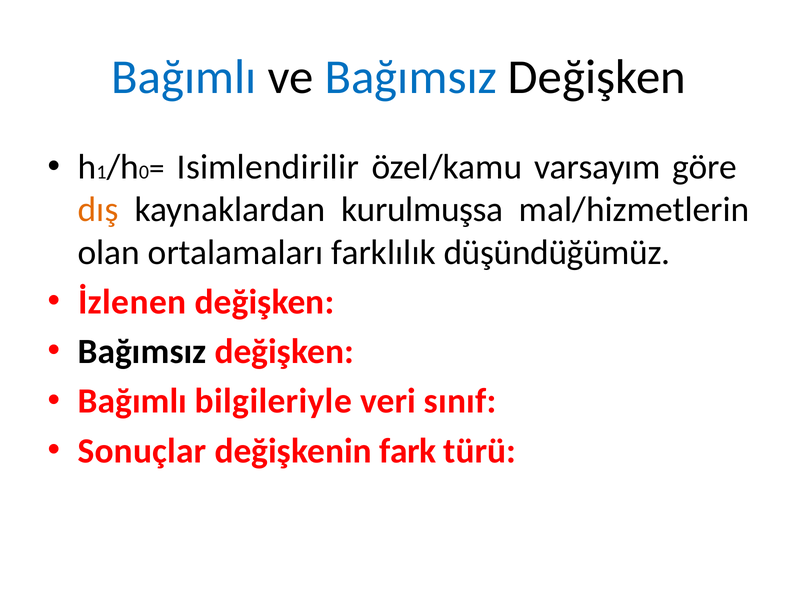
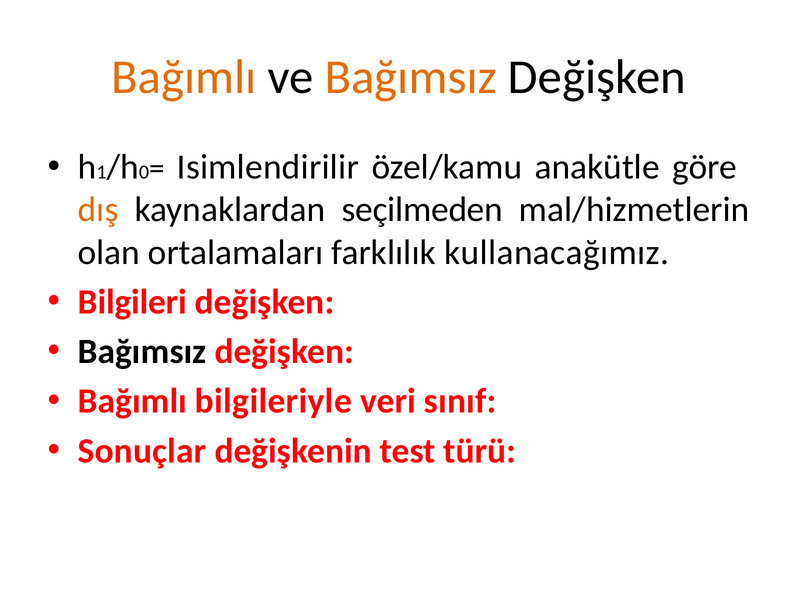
Bağımlı at (184, 77) colour: blue -> orange
Bağımsız at (411, 77) colour: blue -> orange
varsayım: varsayım -> anakütle
kurulmuşsa: kurulmuşsa -> seçilmeden
düşündüğümüz: düşündüğümüz -> kullanacağımız
İzlenen: İzlenen -> Bilgileri
fark: fark -> test
